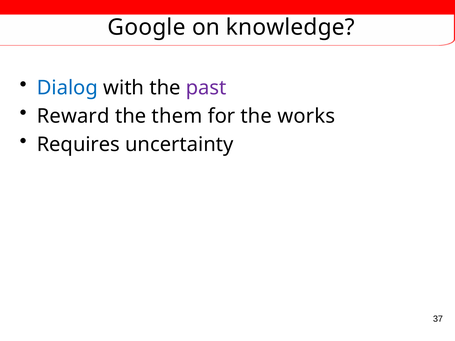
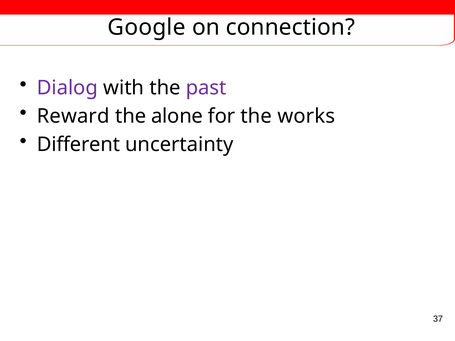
knowledge: knowledge -> connection
Dialog colour: blue -> purple
them: them -> alone
Requires: Requires -> Different
